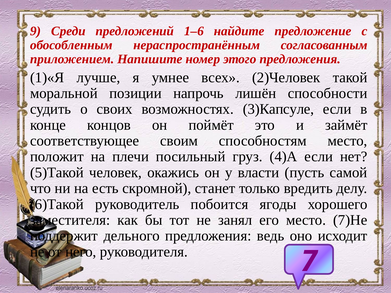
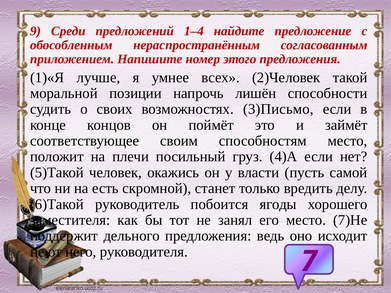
1–6: 1–6 -> 1–4
3)Капсуле: 3)Капсуле -> 3)Письмо
